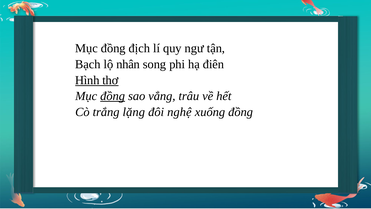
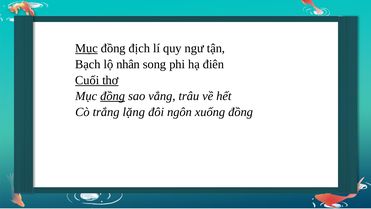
Mục at (87, 48) underline: none -> present
Hình: Hình -> Cuối
nghệ: nghệ -> ngôn
